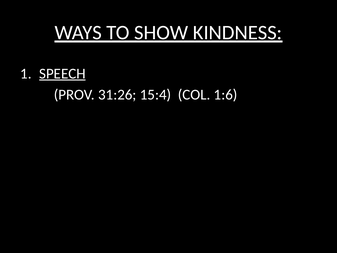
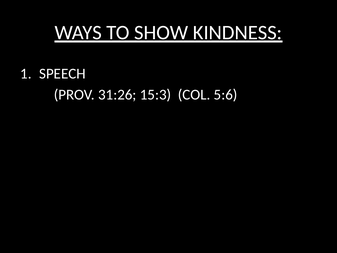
SPEECH underline: present -> none
15:4: 15:4 -> 15:3
1:6: 1:6 -> 5:6
